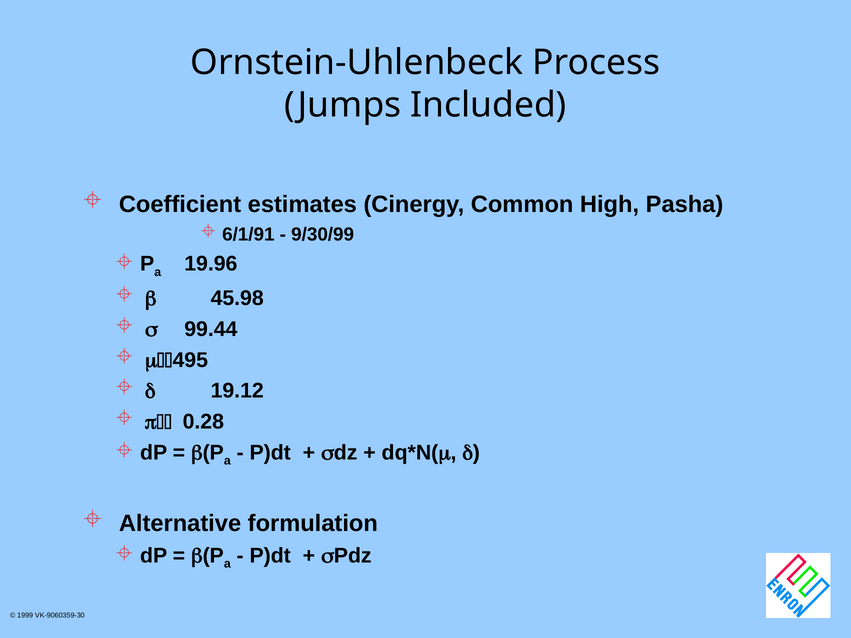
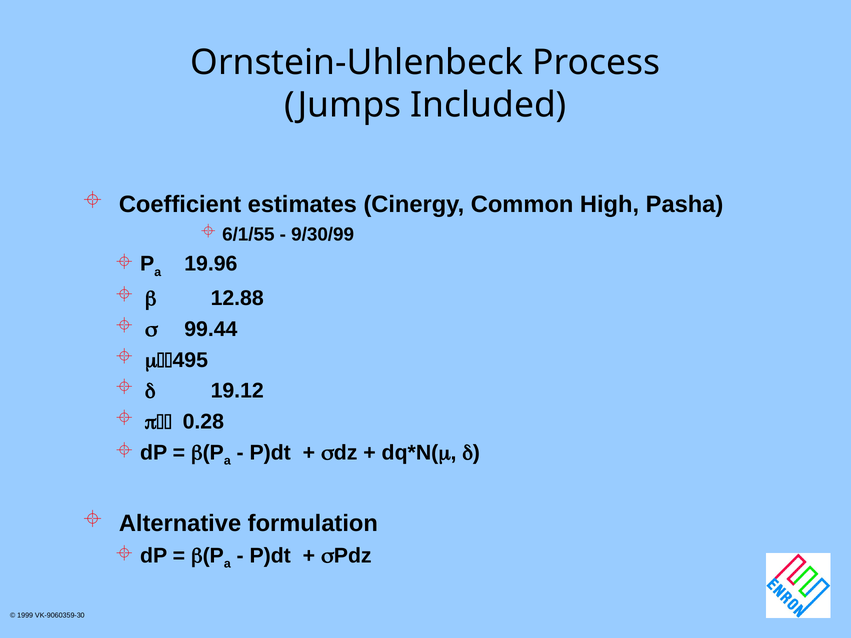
6/1/91: 6/1/91 -> 6/1/55
45.98: 45.98 -> 12.88
